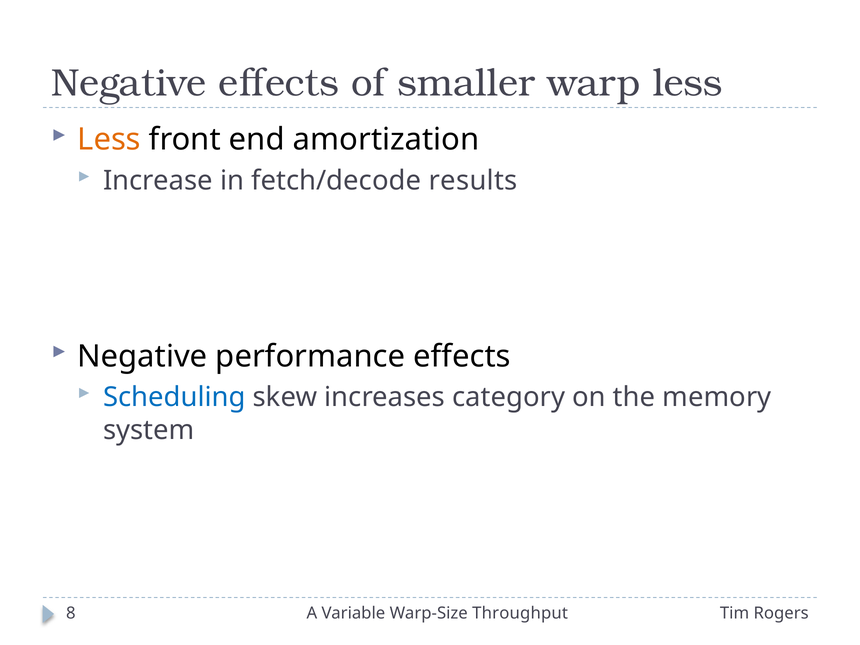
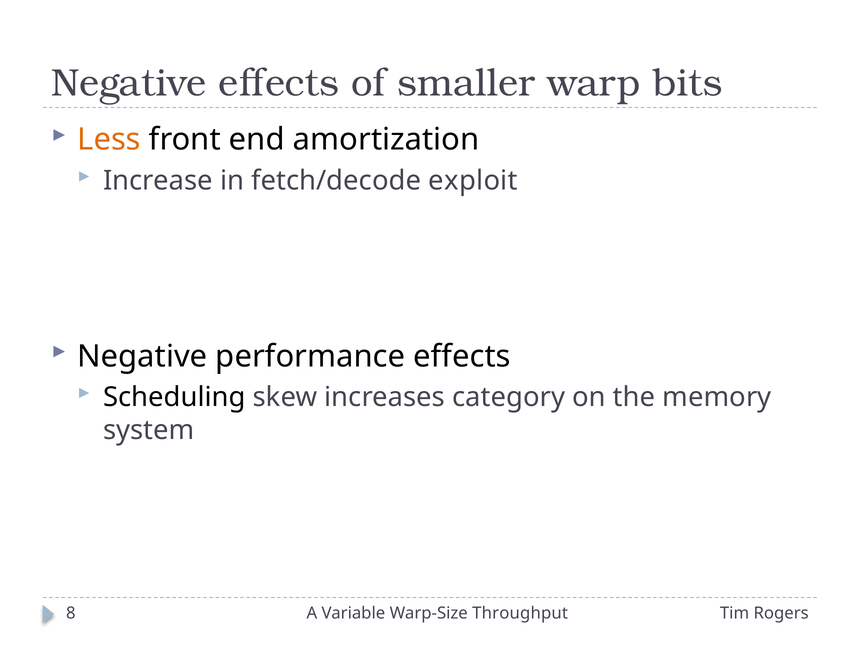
warp less: less -> bits
results: results -> exploit
Scheduling colour: blue -> black
